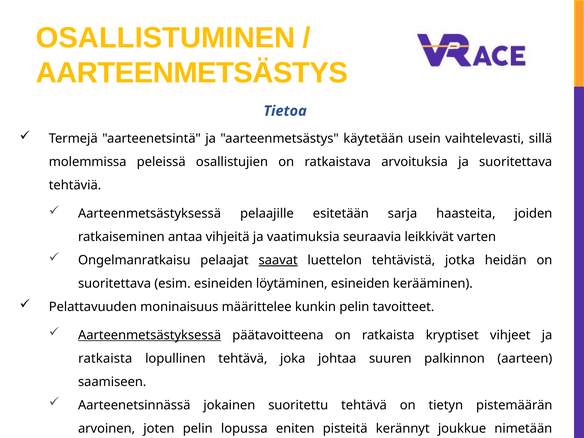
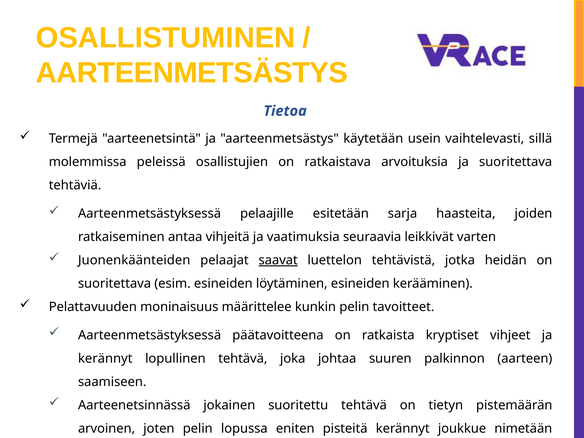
Ongelmanratkaisu: Ongelmanratkaisu -> Juonenkäänteiden
Aarteenmetsästyksessä at (150, 335) underline: present -> none
ratkaista at (105, 358): ratkaista -> kerännyt
